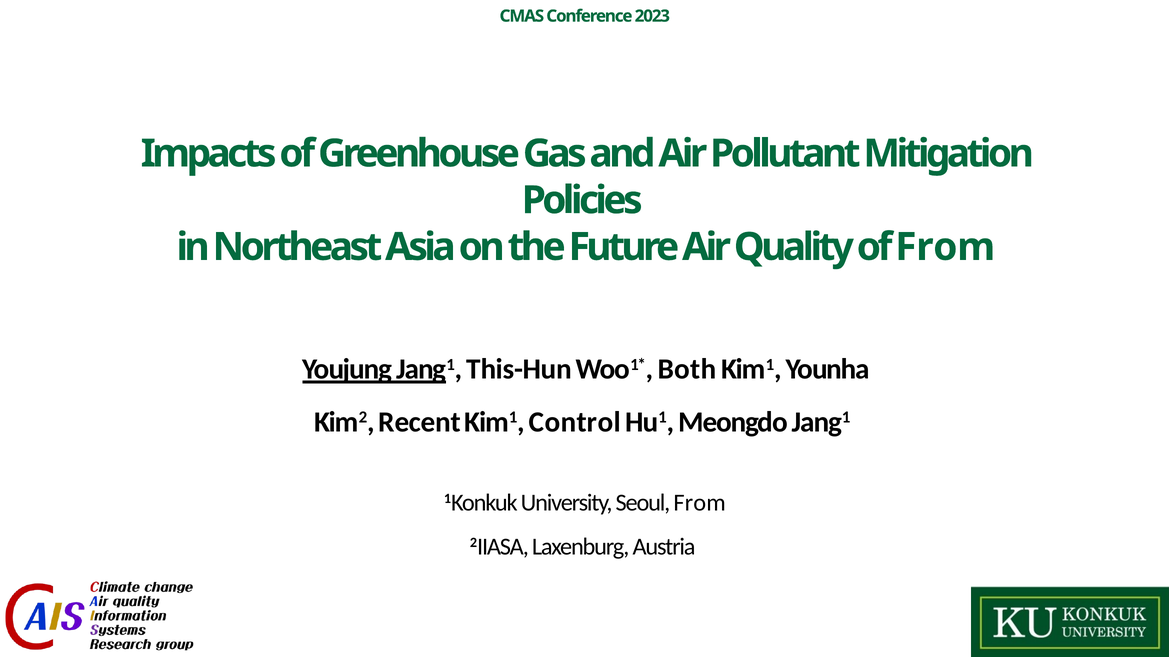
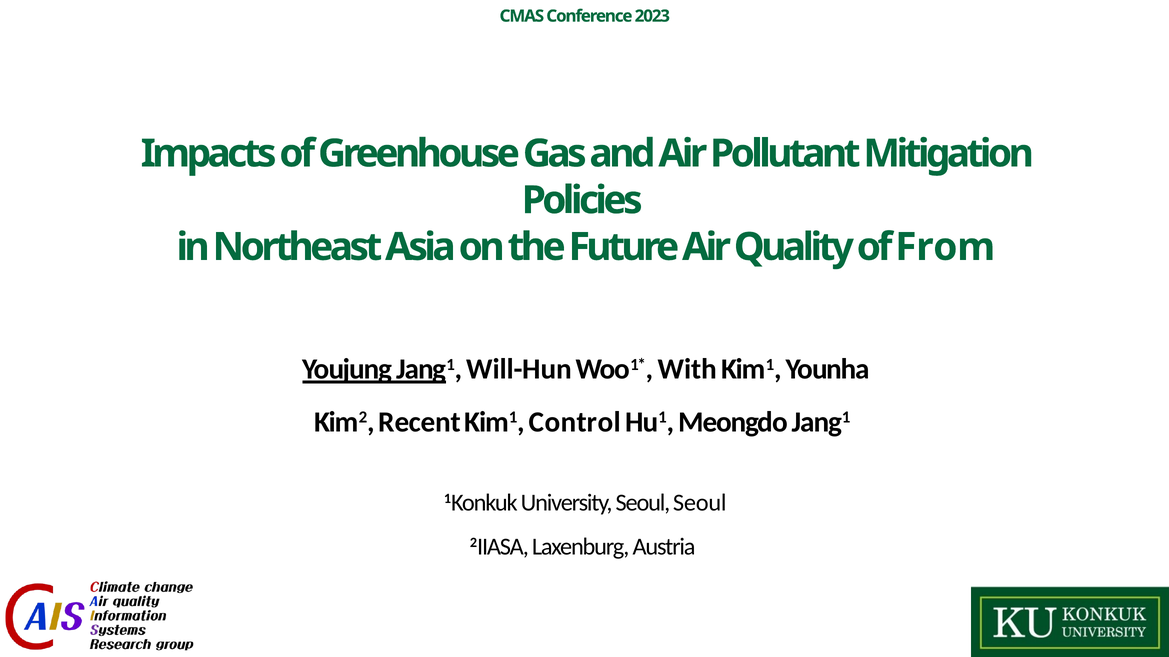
This-Hun: This-Hun -> Will-Hun
Both: Both -> With
Seoul From: From -> Seoul
